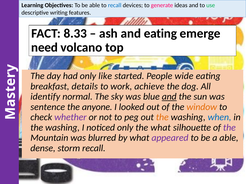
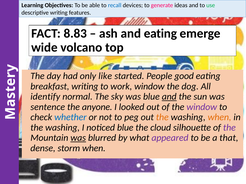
8.33: 8.33 -> 8.83
need: need -> wide
wide: wide -> good
breakfast details: details -> writing
work achieve: achieve -> window
window at (202, 107) colour: orange -> purple
whether colour: purple -> blue
when at (220, 118) colour: blue -> orange
noticed only: only -> blue
the what: what -> cloud
was at (78, 138) underline: none -> present
a able: able -> that
storm recall: recall -> when
